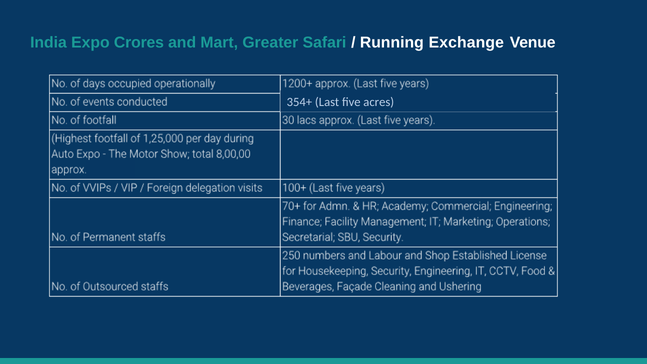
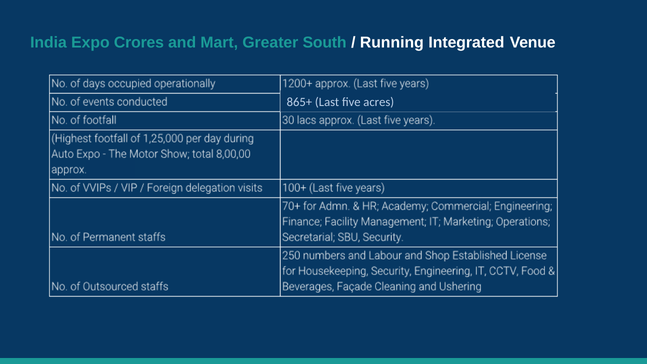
Safari: Safari -> South
Exchange: Exchange -> Integrated
354+: 354+ -> 865+
